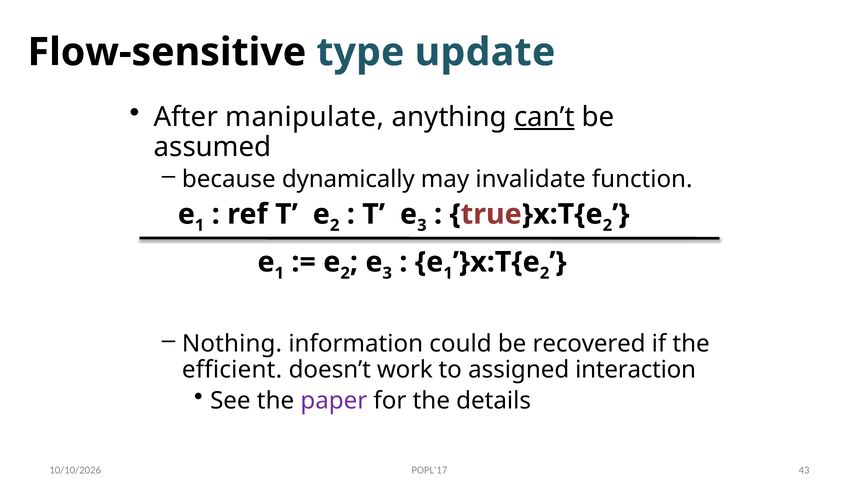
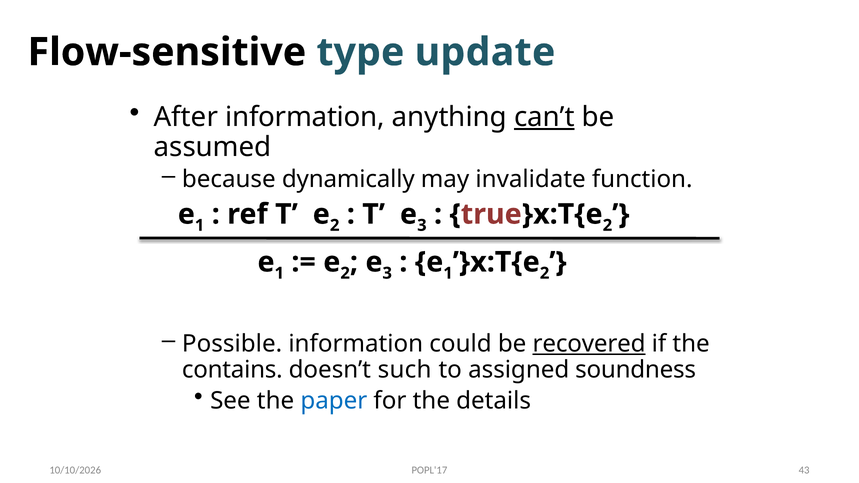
After manipulate: manipulate -> information
Nothing: Nothing -> Possible
recovered underline: none -> present
efficient: efficient -> contains
work: work -> such
interaction: interaction -> soundness
paper colour: purple -> blue
